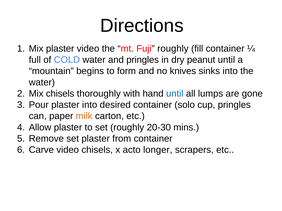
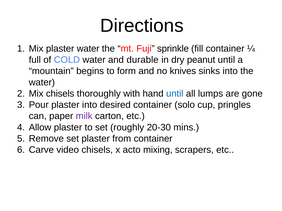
plaster video: video -> water
Fuji roughly: roughly -> sprinkle
and pringles: pringles -> durable
milk colour: orange -> purple
longer: longer -> mixing
